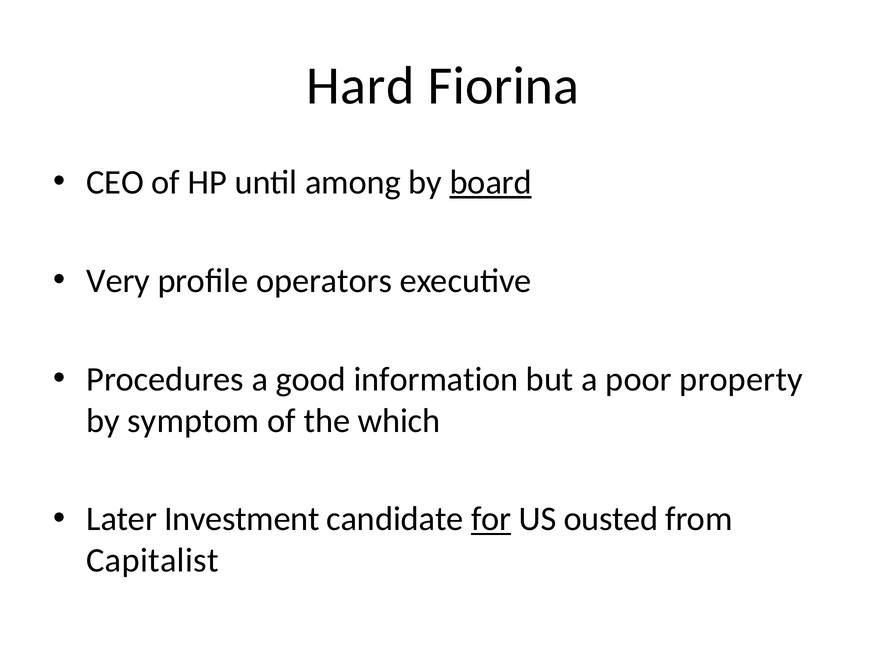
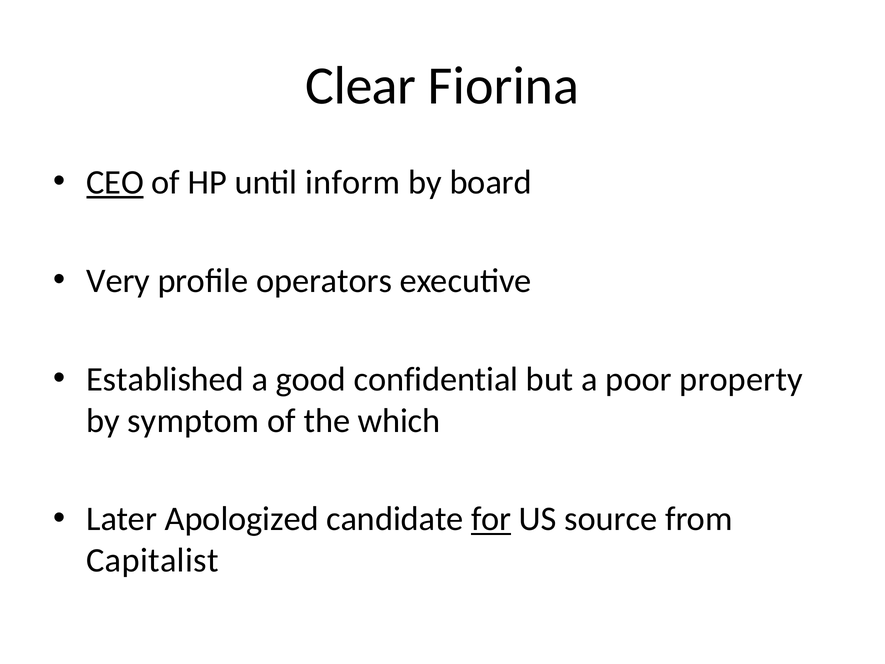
Hard: Hard -> Clear
CEO underline: none -> present
among: among -> inform
board underline: present -> none
Procedures: Procedures -> Established
information: information -> confidential
Investment: Investment -> Apologized
ousted: ousted -> source
